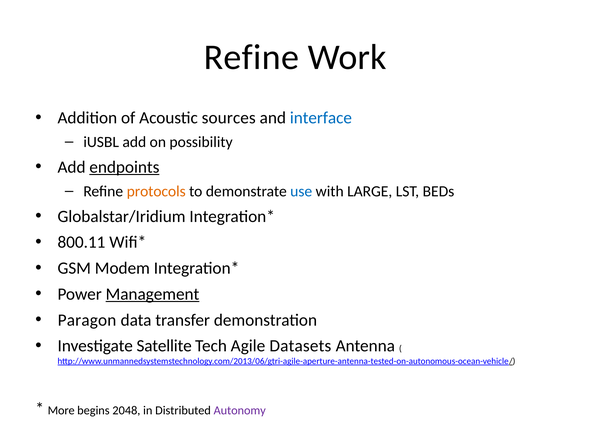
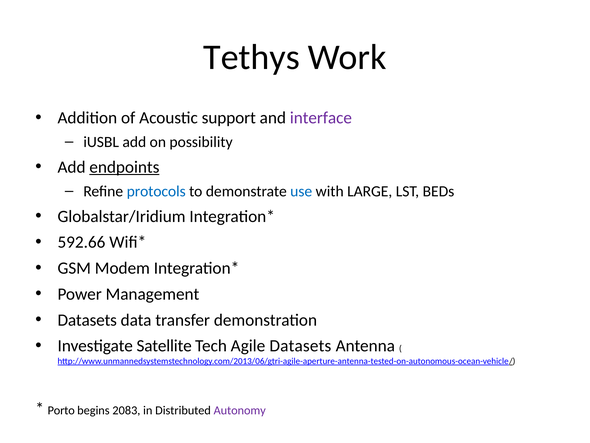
Refine at (251, 57): Refine -> Tethys
sources: sources -> support
interface colour: blue -> purple
protocols colour: orange -> blue
800.11: 800.11 -> 592.66
Management underline: present -> none
Paragon at (87, 320): Paragon -> Datasets
More: More -> Porto
2048: 2048 -> 2083
